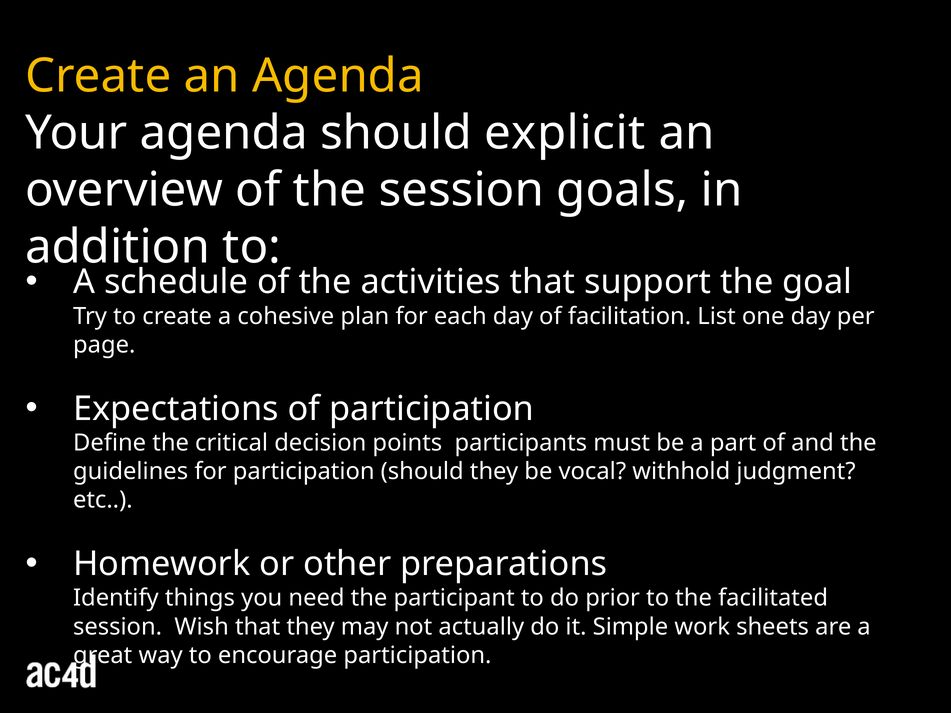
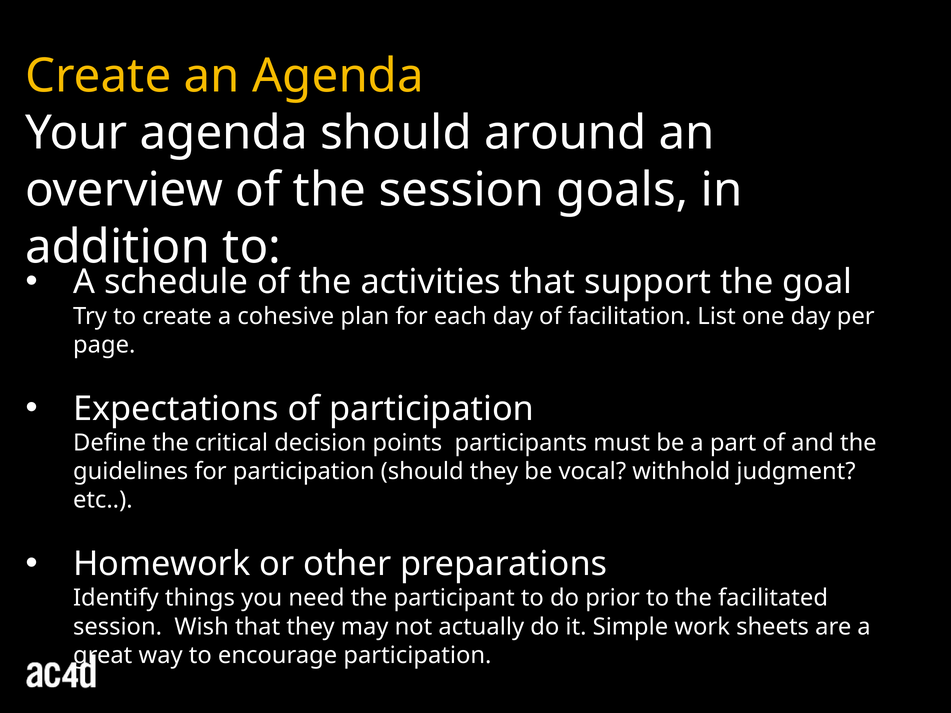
explicit: explicit -> around
